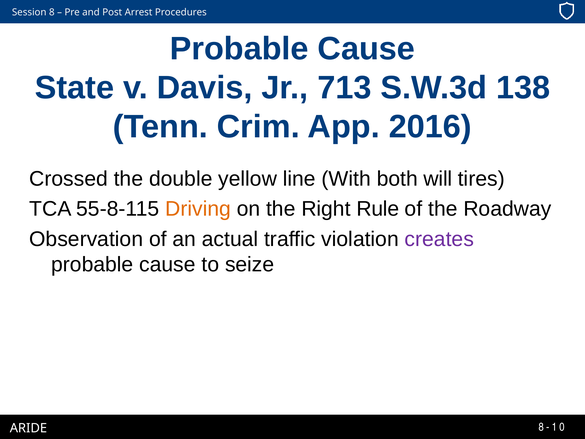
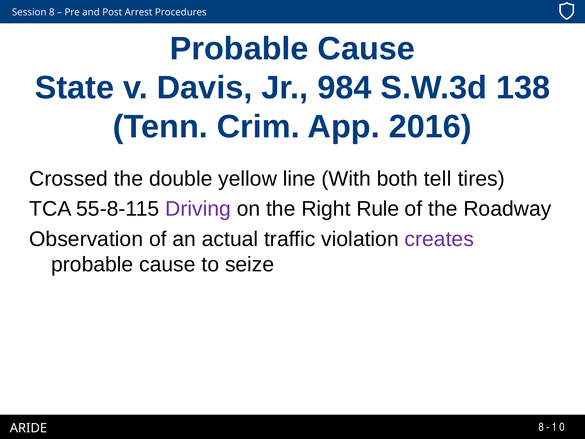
713: 713 -> 984
will: will -> tell
Driving colour: orange -> purple
